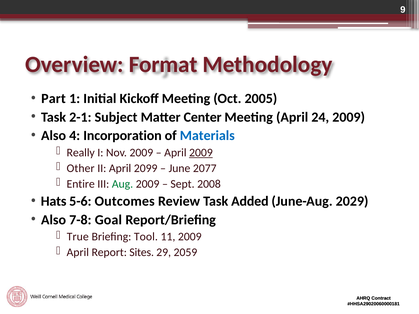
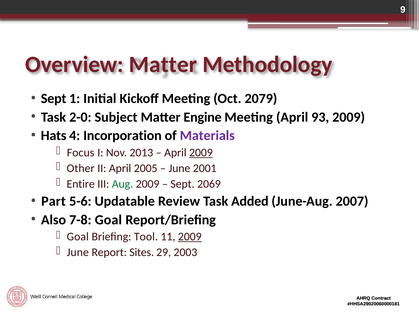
Overview Format: Format -> Matter
Part at (53, 99): Part -> Sept
2005: 2005 -> 2079
2-1: 2-1 -> 2-0
Center: Center -> Engine
24: 24 -> 93
Also at (54, 136): Also -> Hats
Materials colour: blue -> purple
Really: Really -> Focus
Nov 2009: 2009 -> 2013
2099: 2099 -> 2005
2077: 2077 -> 2001
2008: 2008 -> 2069
Hats: Hats -> Part
Outcomes: Outcomes -> Updatable
2029: 2029 -> 2007
True at (78, 237): True -> Goal
2009 at (190, 237) underline: none -> present
April at (78, 253): April -> June
2059: 2059 -> 2003
